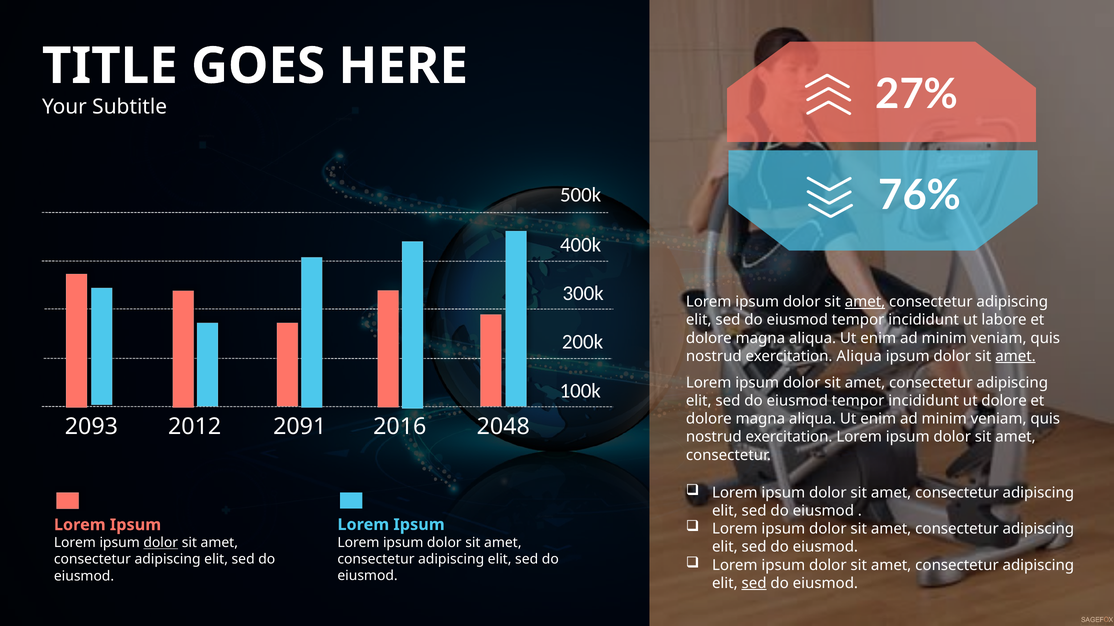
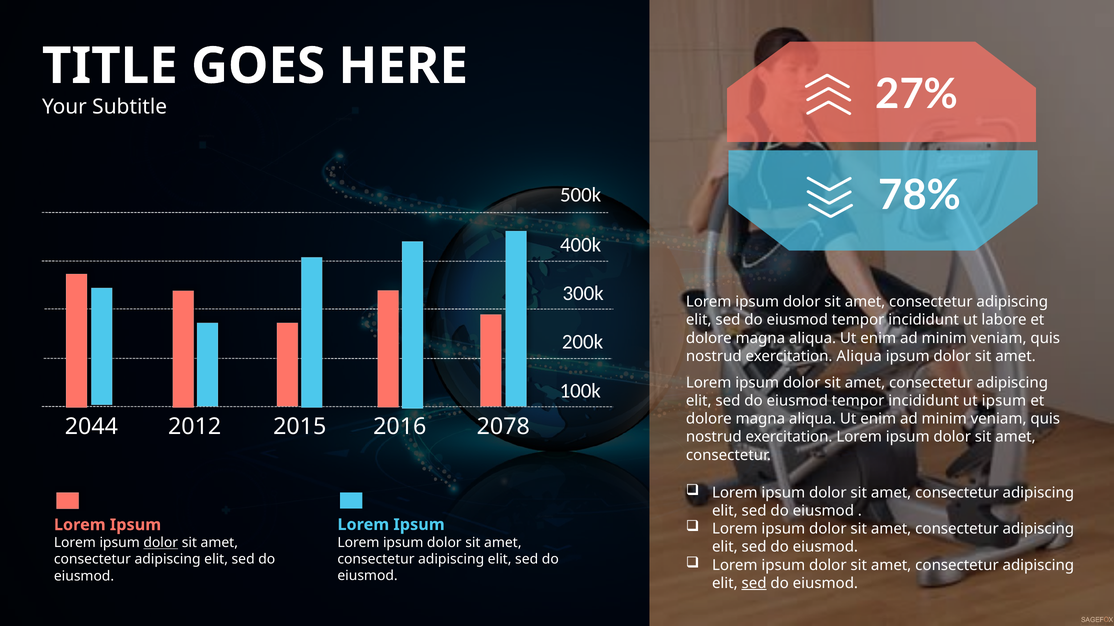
76%: 76% -> 78%
amet at (865, 302) underline: present -> none
amet at (1015, 357) underline: present -> none
ut dolore: dolore -> ipsum
2093: 2093 -> 2044
2091: 2091 -> 2015
2048: 2048 -> 2078
